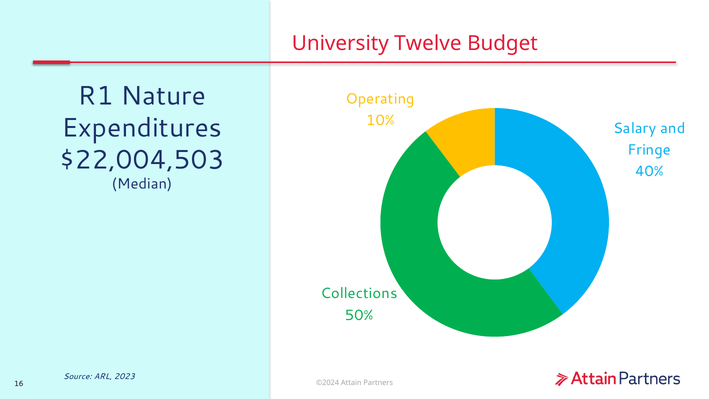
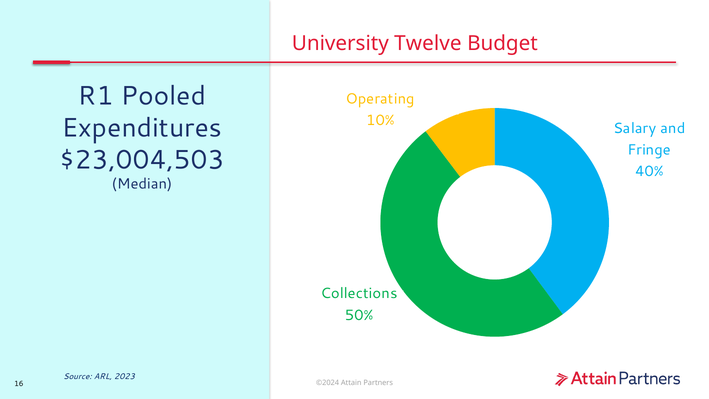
Nature: Nature -> Pooled
$22,004,503: $22,004,503 -> $23,004,503
